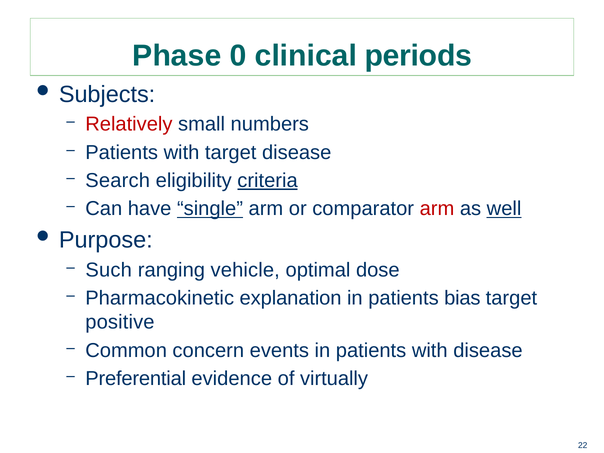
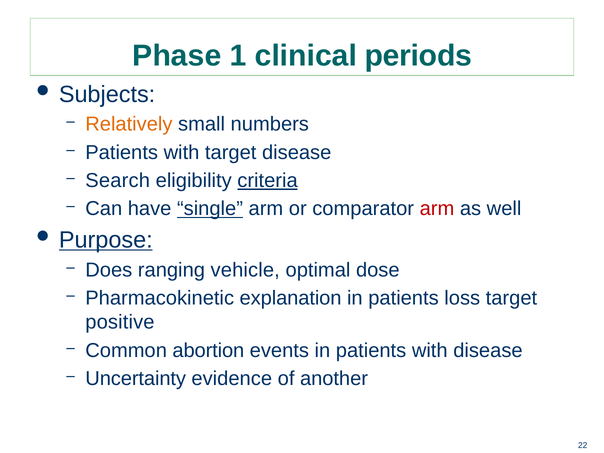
0: 0 -> 1
Relatively colour: red -> orange
well underline: present -> none
Purpose underline: none -> present
Such: Such -> Does
bias: bias -> loss
concern: concern -> abortion
Preferential: Preferential -> Uncertainty
virtually: virtually -> another
